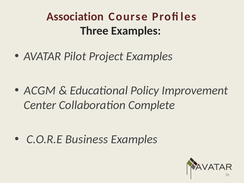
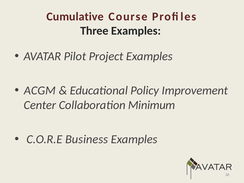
Association: Association -> Cumulative
Complete: Complete -> Minimum
